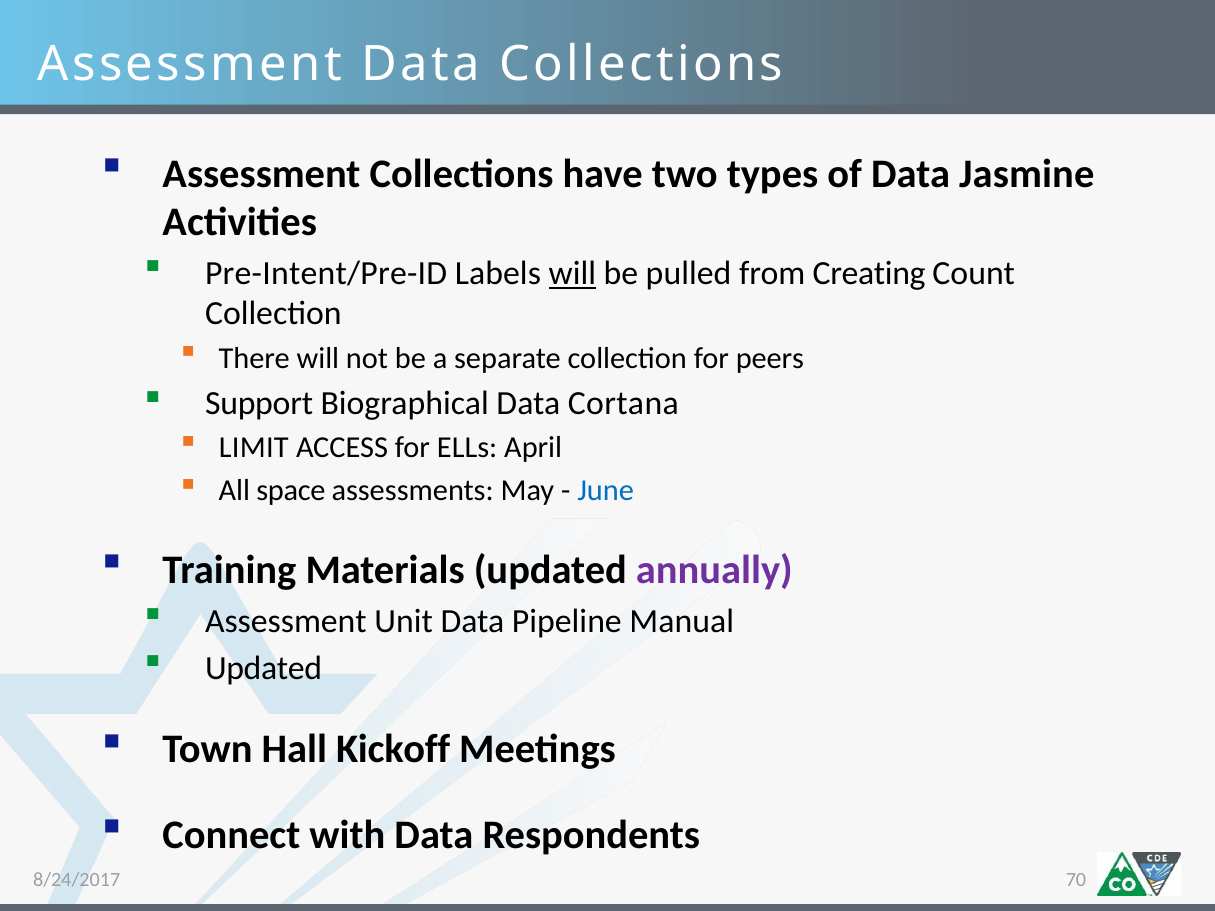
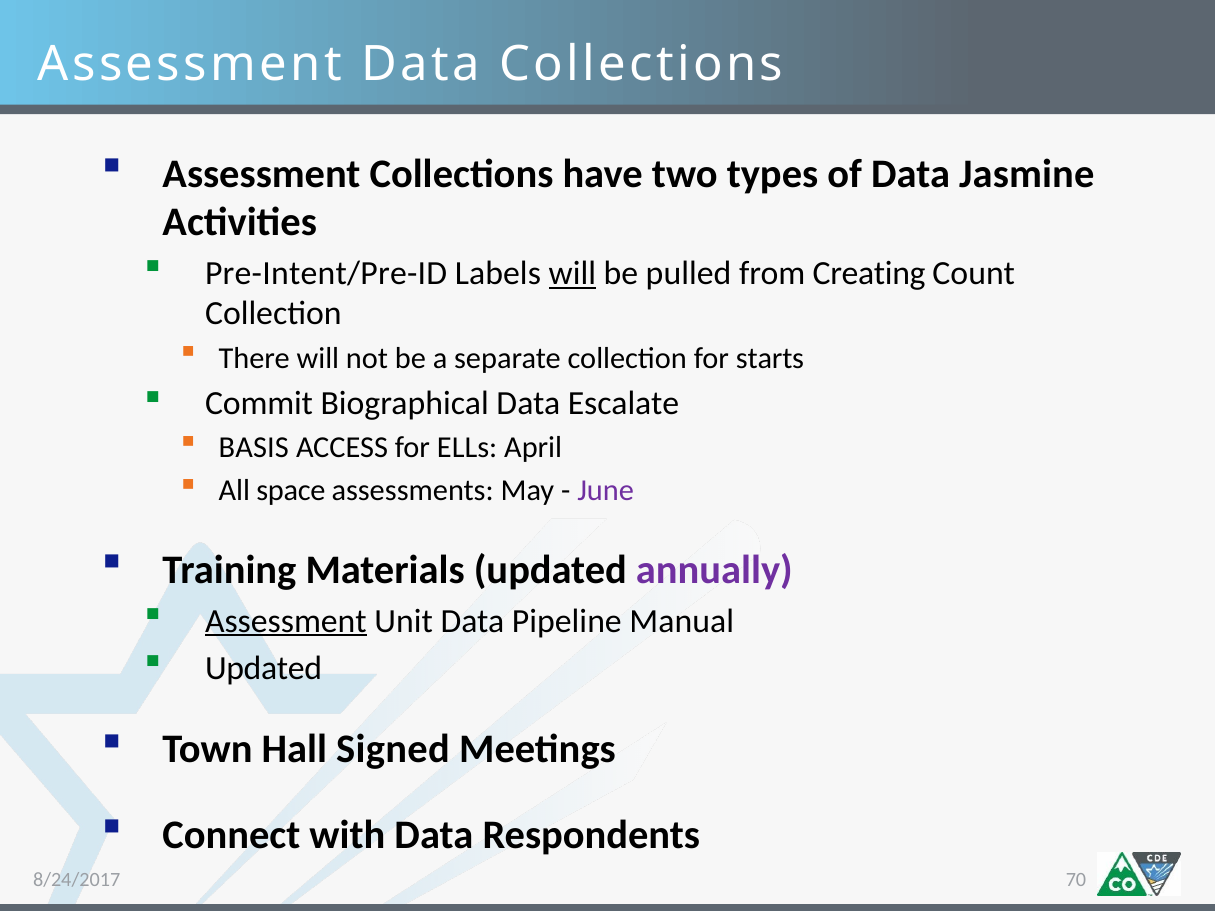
peers: peers -> starts
Support: Support -> Commit
Cortana: Cortana -> Escalate
LIMIT: LIMIT -> BASIS
June colour: blue -> purple
Assessment at (286, 621) underline: none -> present
Kickoff: Kickoff -> Signed
